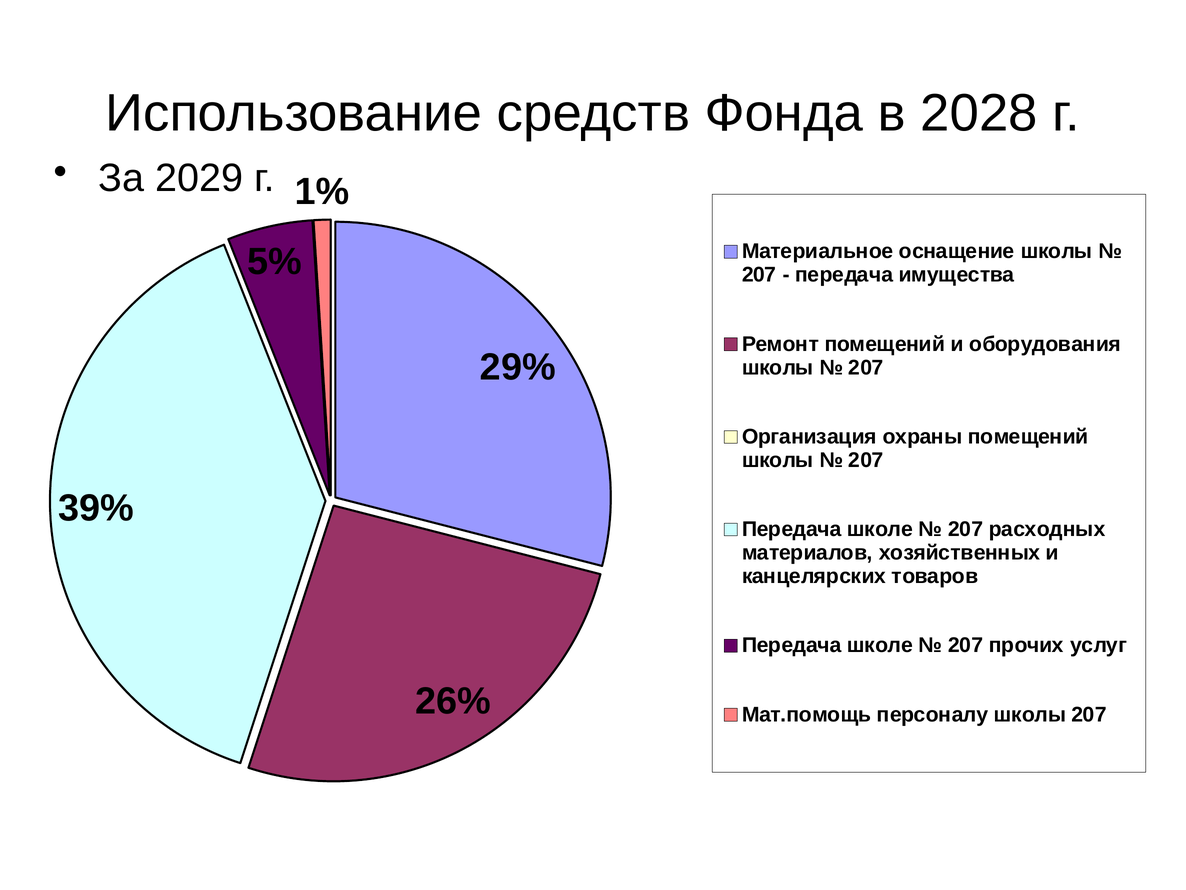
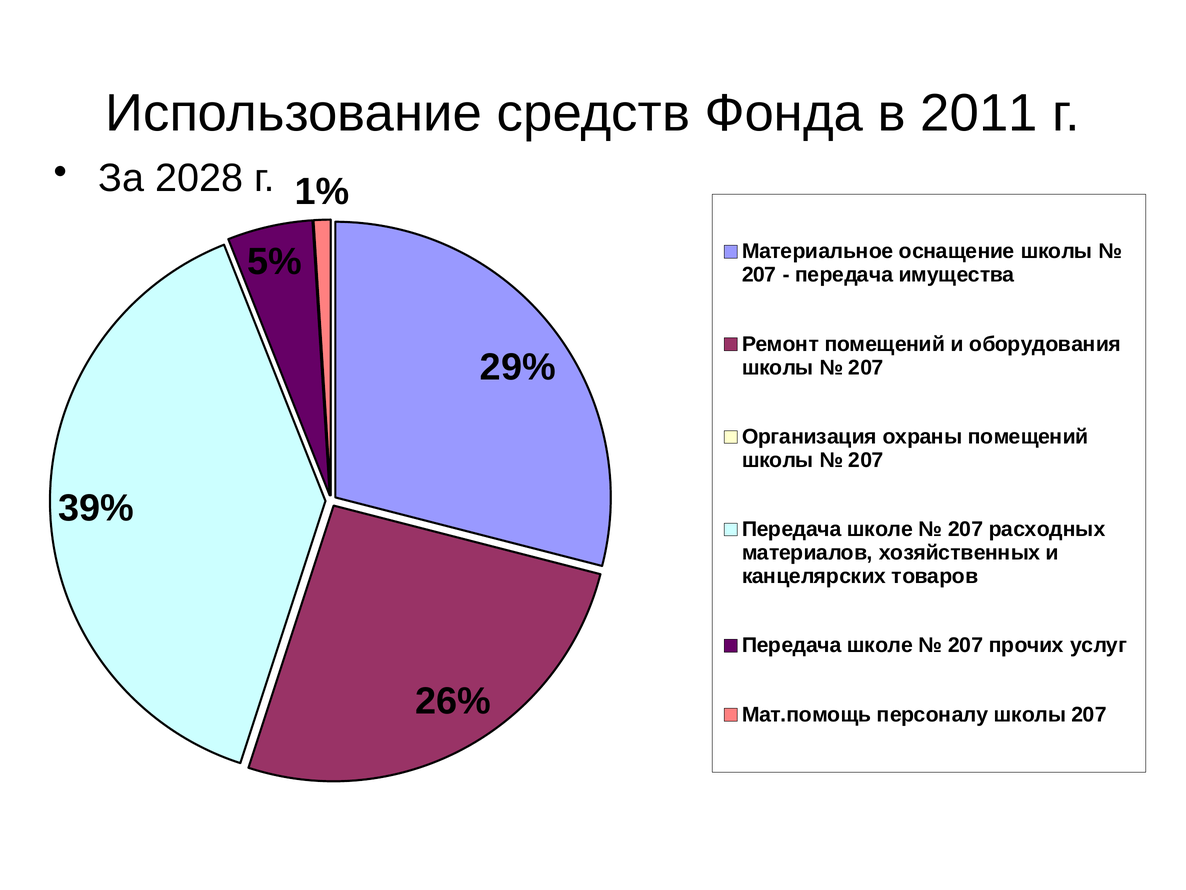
2028: 2028 -> 2011
2029: 2029 -> 2028
